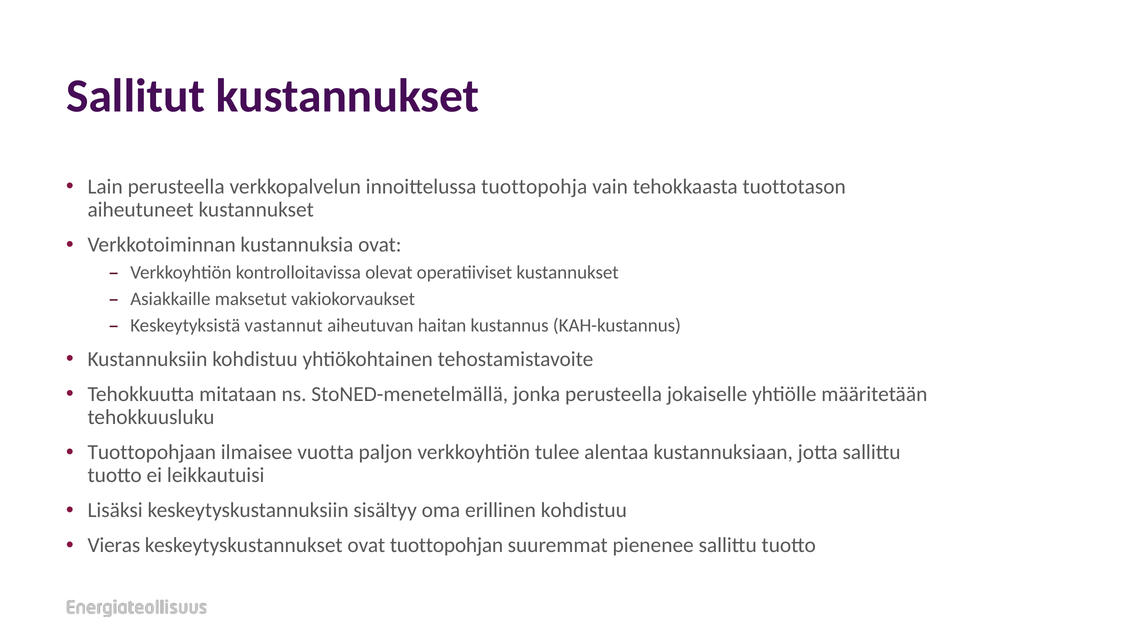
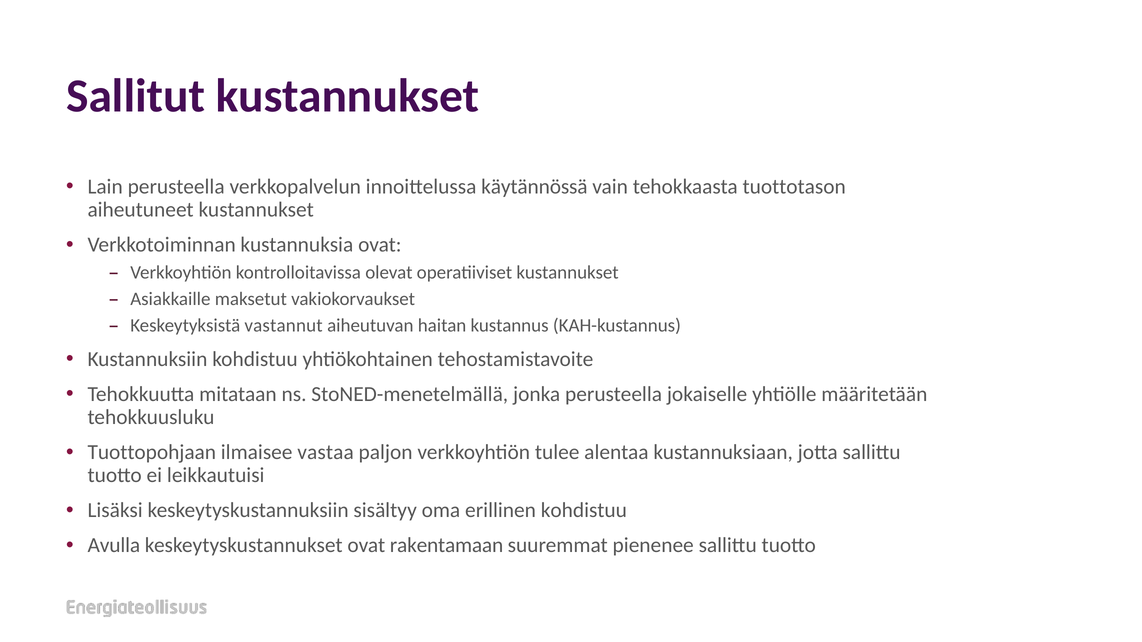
tuottopohja: tuottopohja -> käytännössä
vuotta: vuotta -> vastaa
Vieras: Vieras -> Avulla
tuottopohjan: tuottopohjan -> rakentamaan
